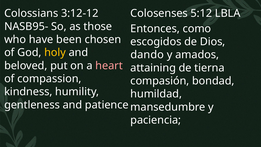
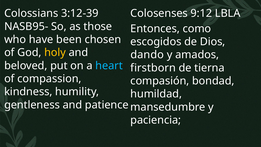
3:12-12: 3:12-12 -> 3:12-39
5:12: 5:12 -> 9:12
heart colour: pink -> light blue
attaining: attaining -> firstborn
